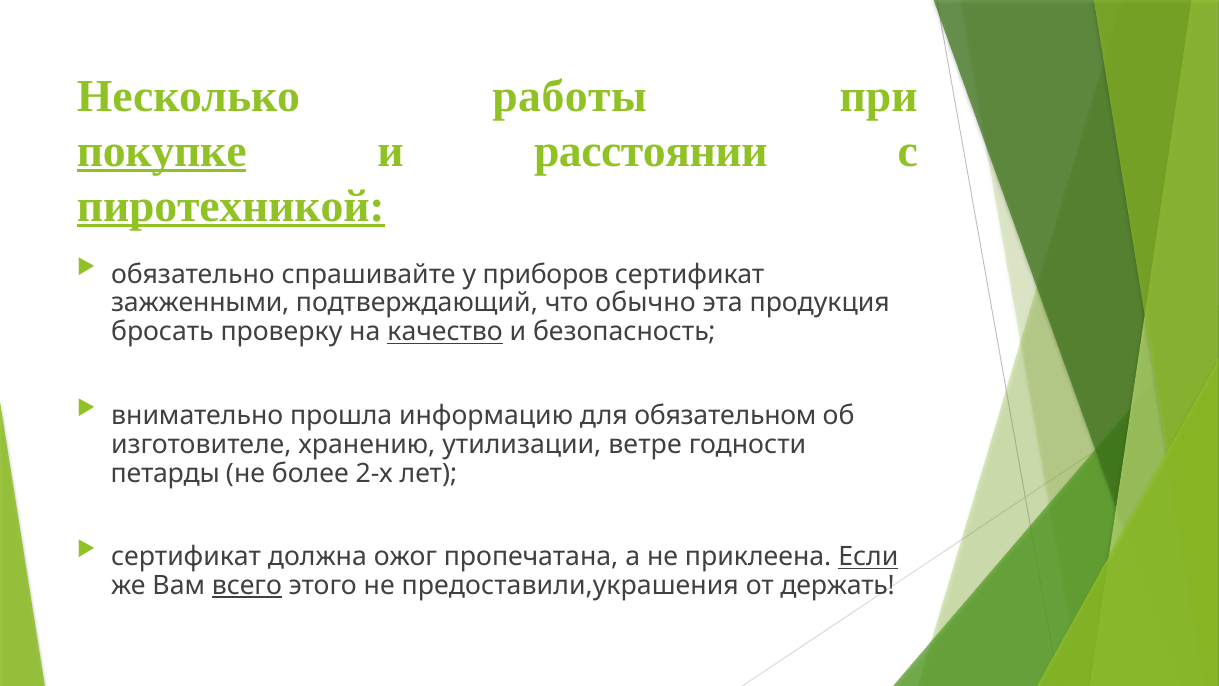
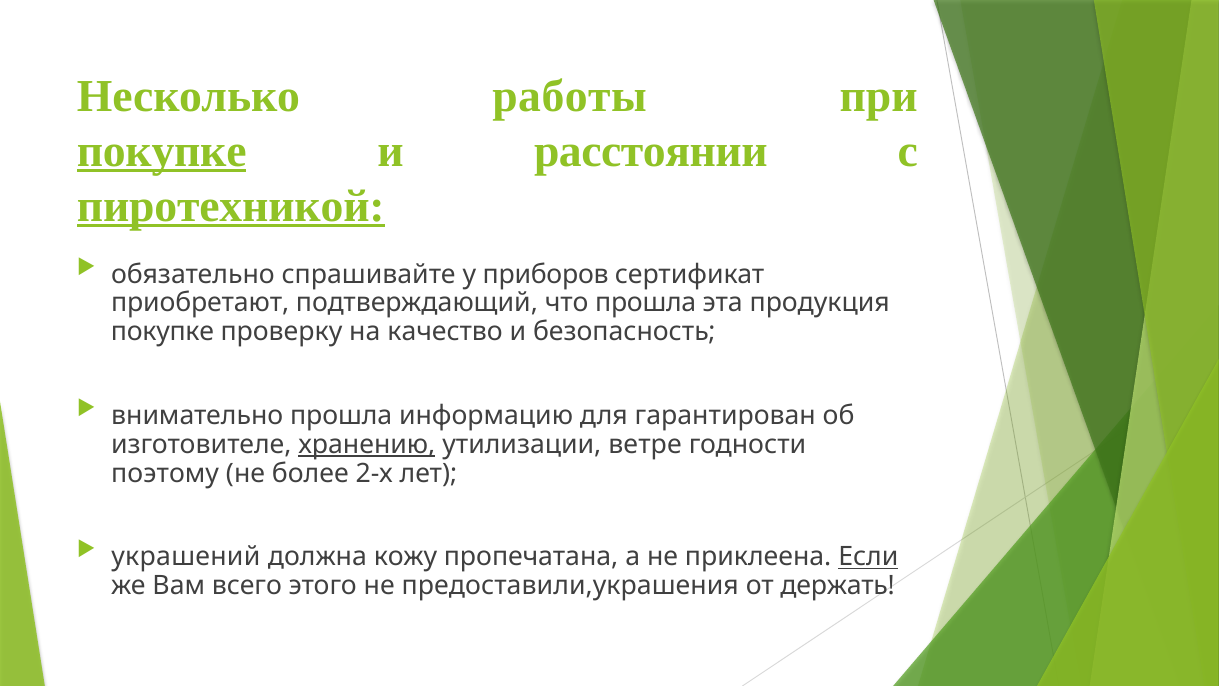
зажженными: зажженными -> приобретают
что обычно: обычно -> прошла
бросать at (162, 332): бросать -> покупке
качество underline: present -> none
обязательном: обязательном -> гарантирован
хранению underline: none -> present
петарды: петарды -> поэтому
сертификат at (186, 557): сертификат -> украшений
ожог: ожог -> кожу
всего underline: present -> none
